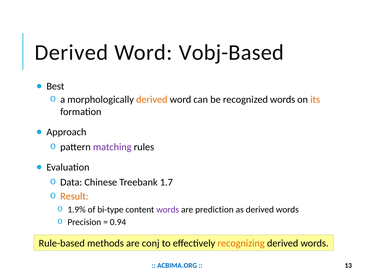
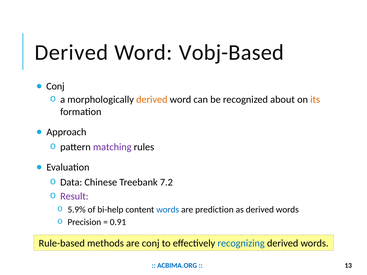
Best at (55, 86): Best -> Conj
recognized words: words -> about
1.7: 1.7 -> 7.2
Result colour: orange -> purple
1.9%: 1.9% -> 5.9%
bi-type: bi-type -> bi-help
words at (168, 210) colour: purple -> blue
0.94: 0.94 -> 0.91
recognizing colour: orange -> blue
